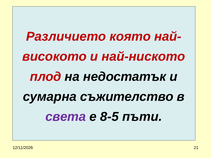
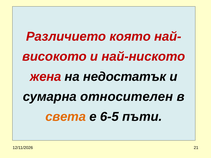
плод: плод -> жена
съжителство: съжителство -> относителен
света colour: purple -> orange
8-5: 8-5 -> 6-5
